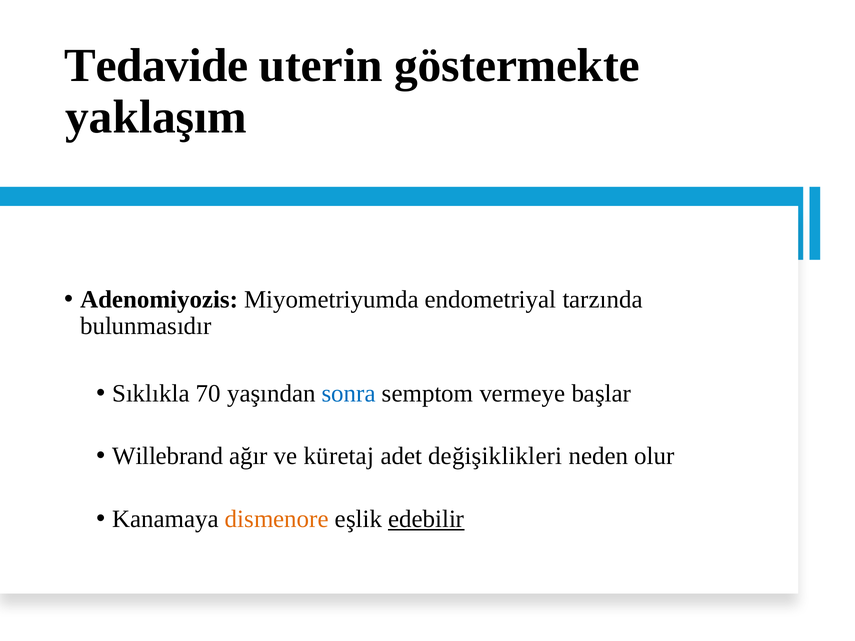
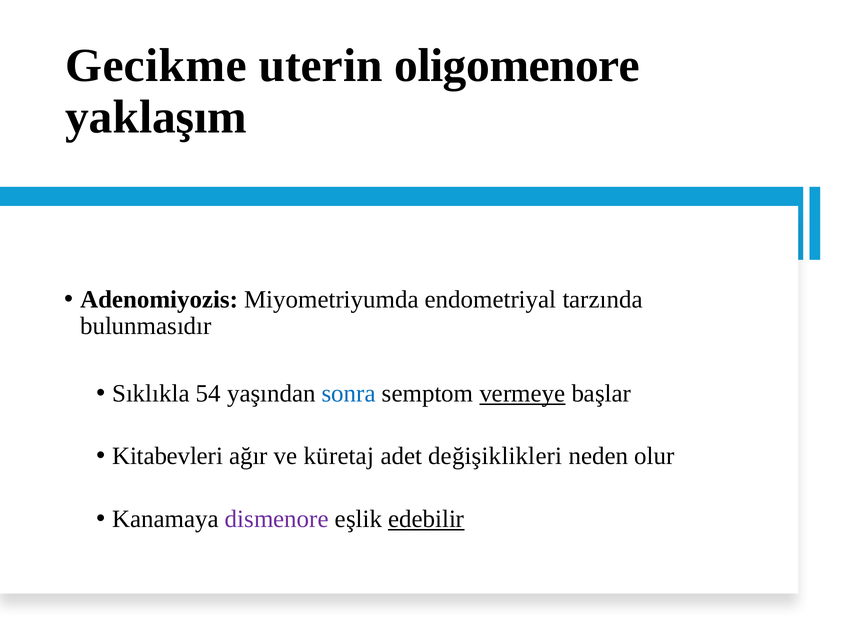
Tedavide: Tedavide -> Gecikme
göstermekte: göstermekte -> oligomenore
70: 70 -> 54
vermeye underline: none -> present
Willebrand: Willebrand -> Kitabevleri
dismenore colour: orange -> purple
